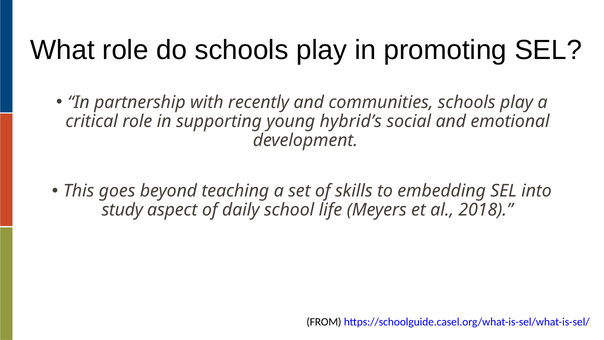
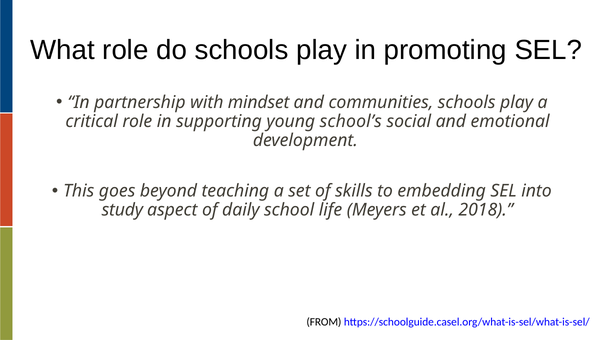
recently: recently -> mindset
hybrid’s: hybrid’s -> school’s
